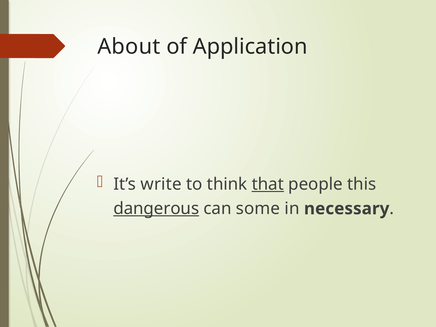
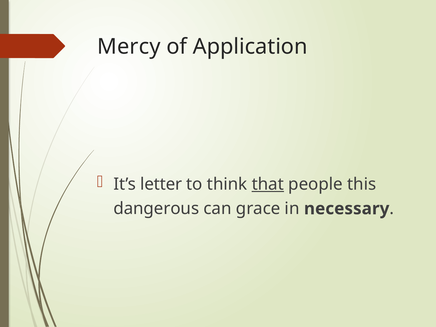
About: About -> Mercy
write: write -> letter
dangerous underline: present -> none
some: some -> grace
